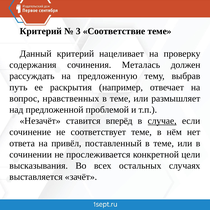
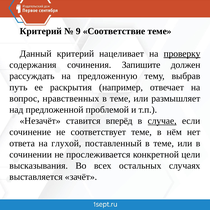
3: 3 -> 9
проверку underline: none -> present
Металась: Металась -> Запишите
привёл: привёл -> глухой
